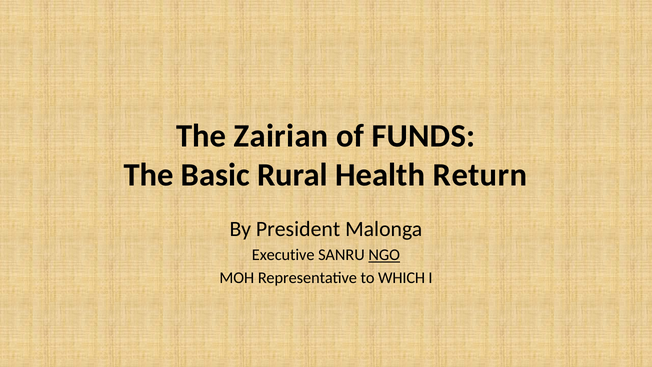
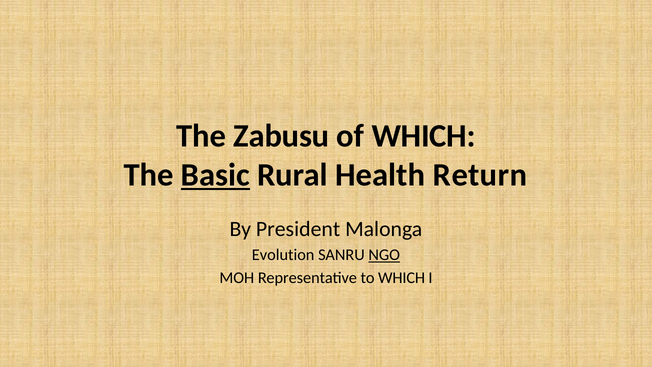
Zairian: Zairian -> Zabusu
of FUNDS: FUNDS -> WHICH
Basic underline: none -> present
Executive: Executive -> Evolution
